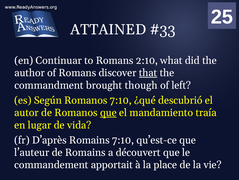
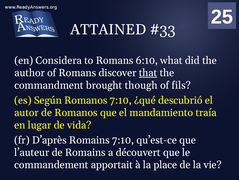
Continuar: Continuar -> Considera
2:10: 2:10 -> 6:10
left: left -> fils
que at (108, 112) underline: present -> none
